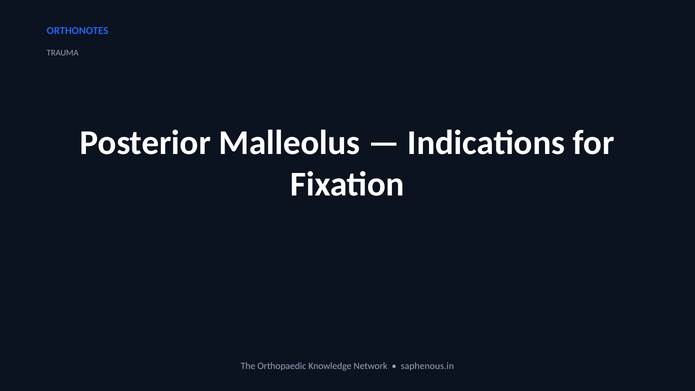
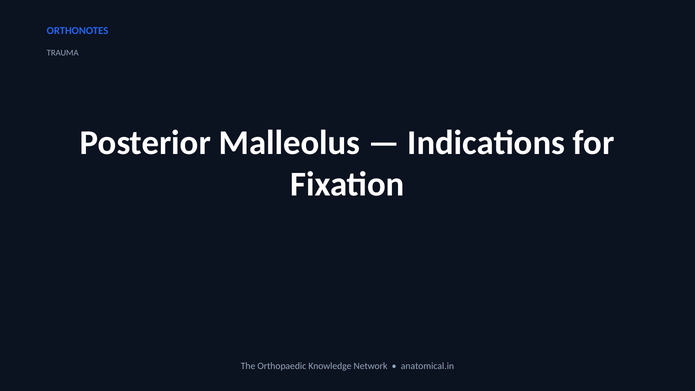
saphenous.in: saphenous.in -> anatomical.in
